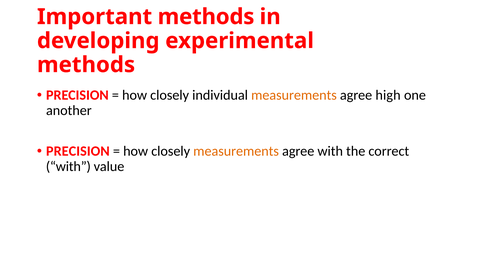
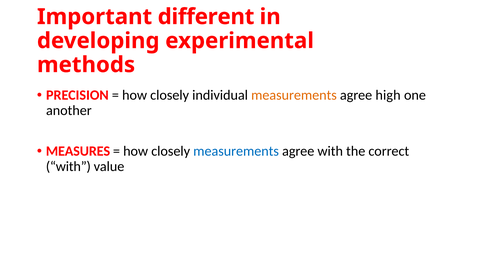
Important methods: methods -> different
PRECISION at (78, 151): PRECISION -> MEASURES
measurements at (236, 151) colour: orange -> blue
